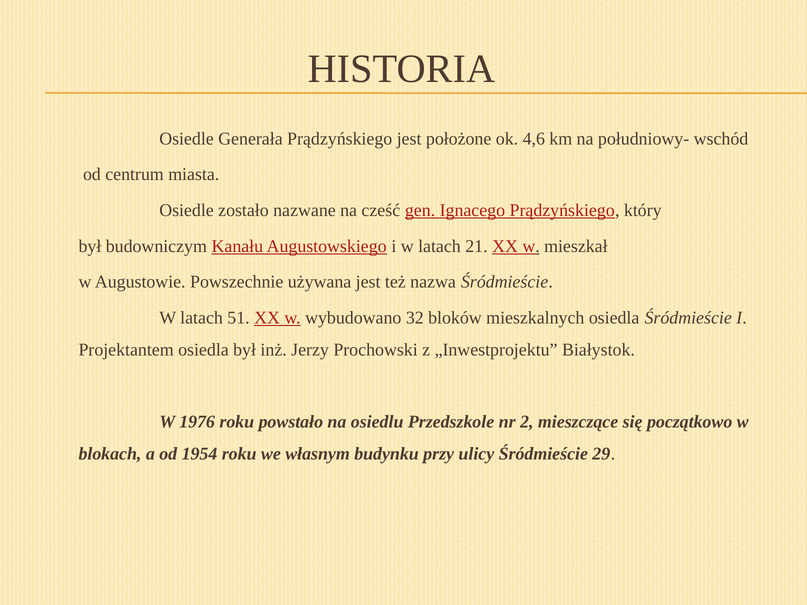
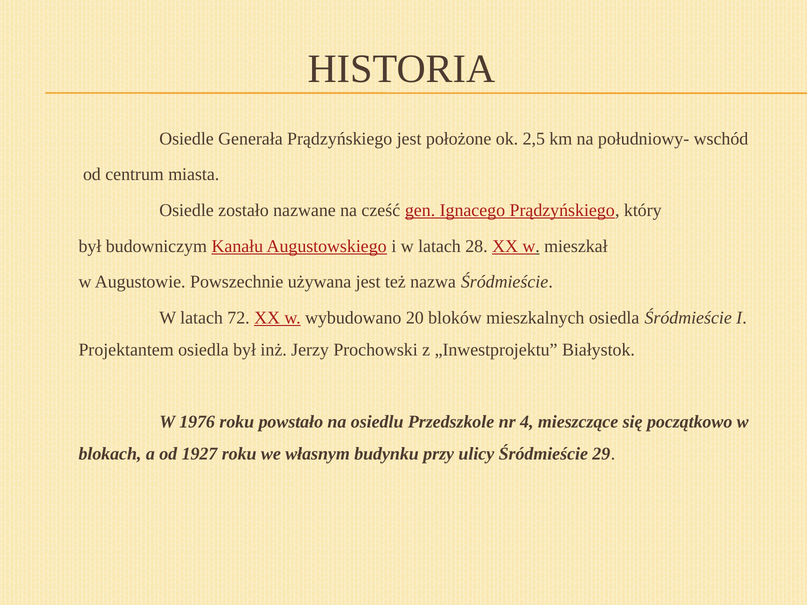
4,6: 4,6 -> 2,5
21: 21 -> 28
51: 51 -> 72
32: 32 -> 20
2: 2 -> 4
1954: 1954 -> 1927
